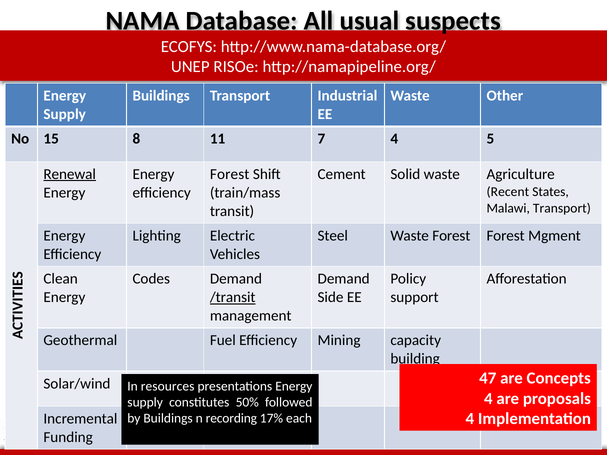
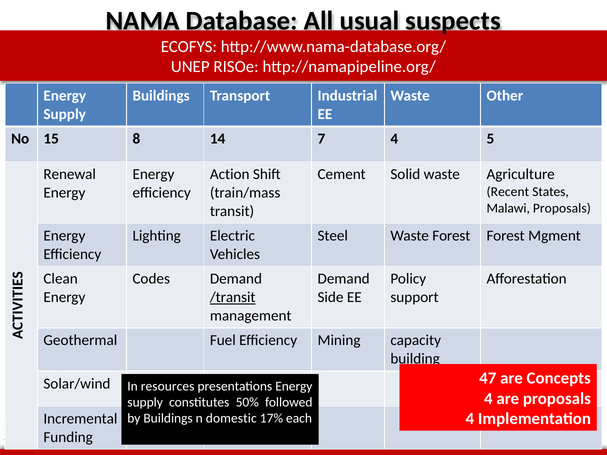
11: 11 -> 14
Renewal underline: present -> none
Forest at (230, 174): Forest -> Action
Malawi Transport: Transport -> Proposals
recording: recording -> domestic
